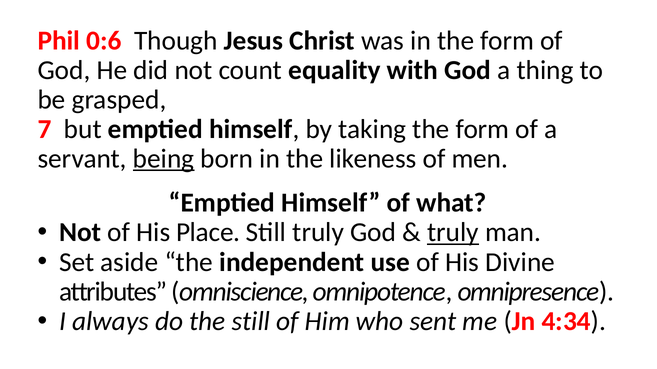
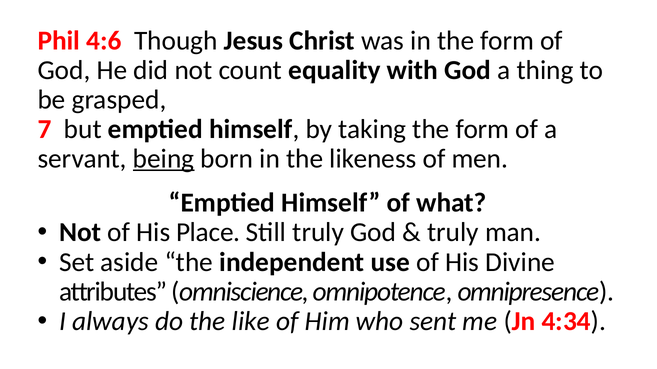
0:6: 0:6 -> 4:6
truly at (453, 233) underline: present -> none
the still: still -> like
